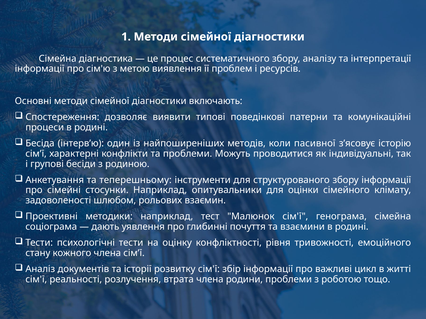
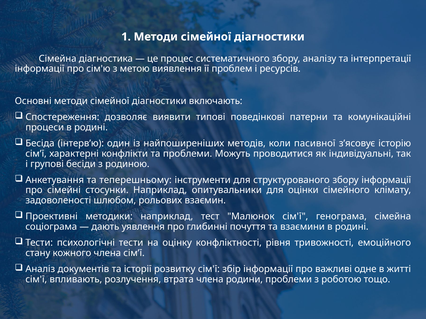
цикл: цикл -> одне
реальності: реальності -> впливають
